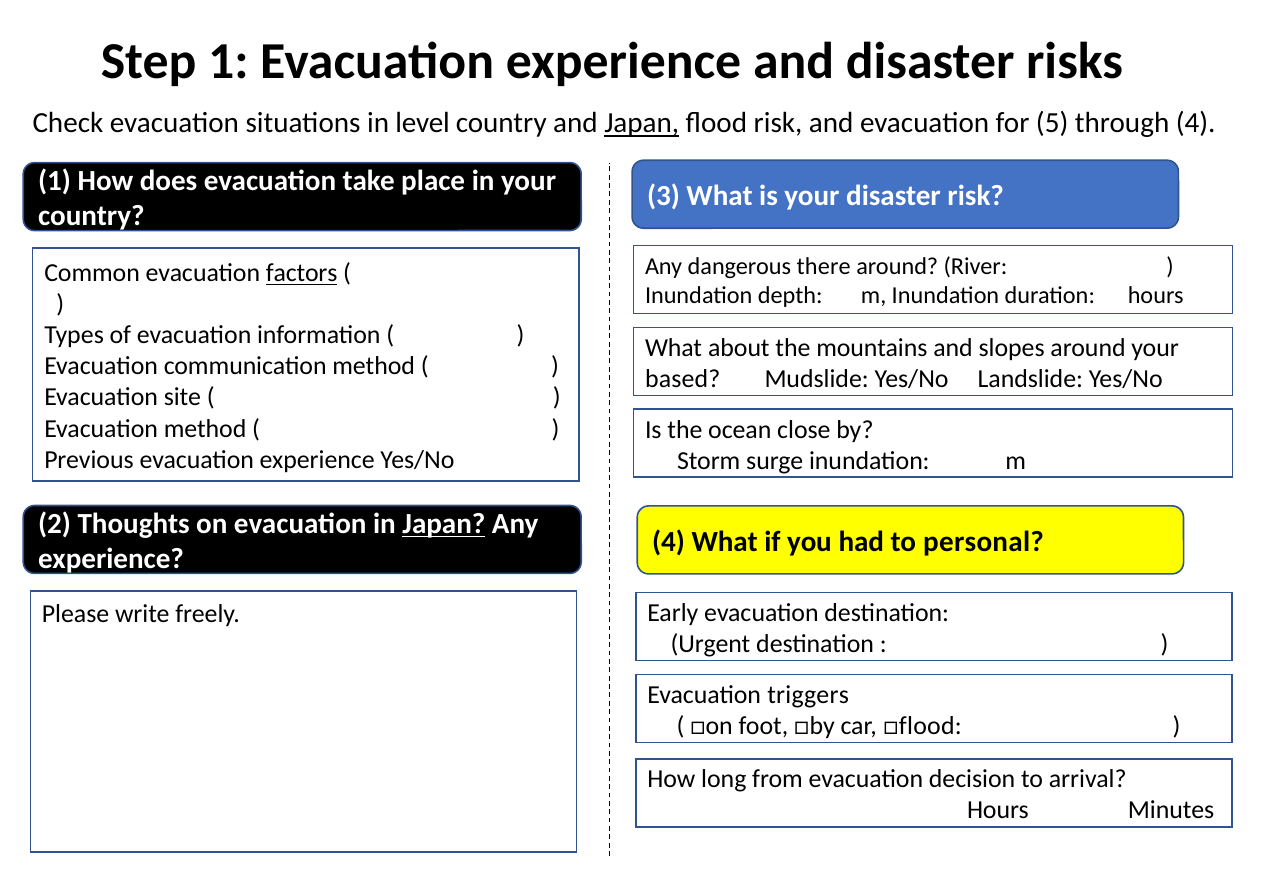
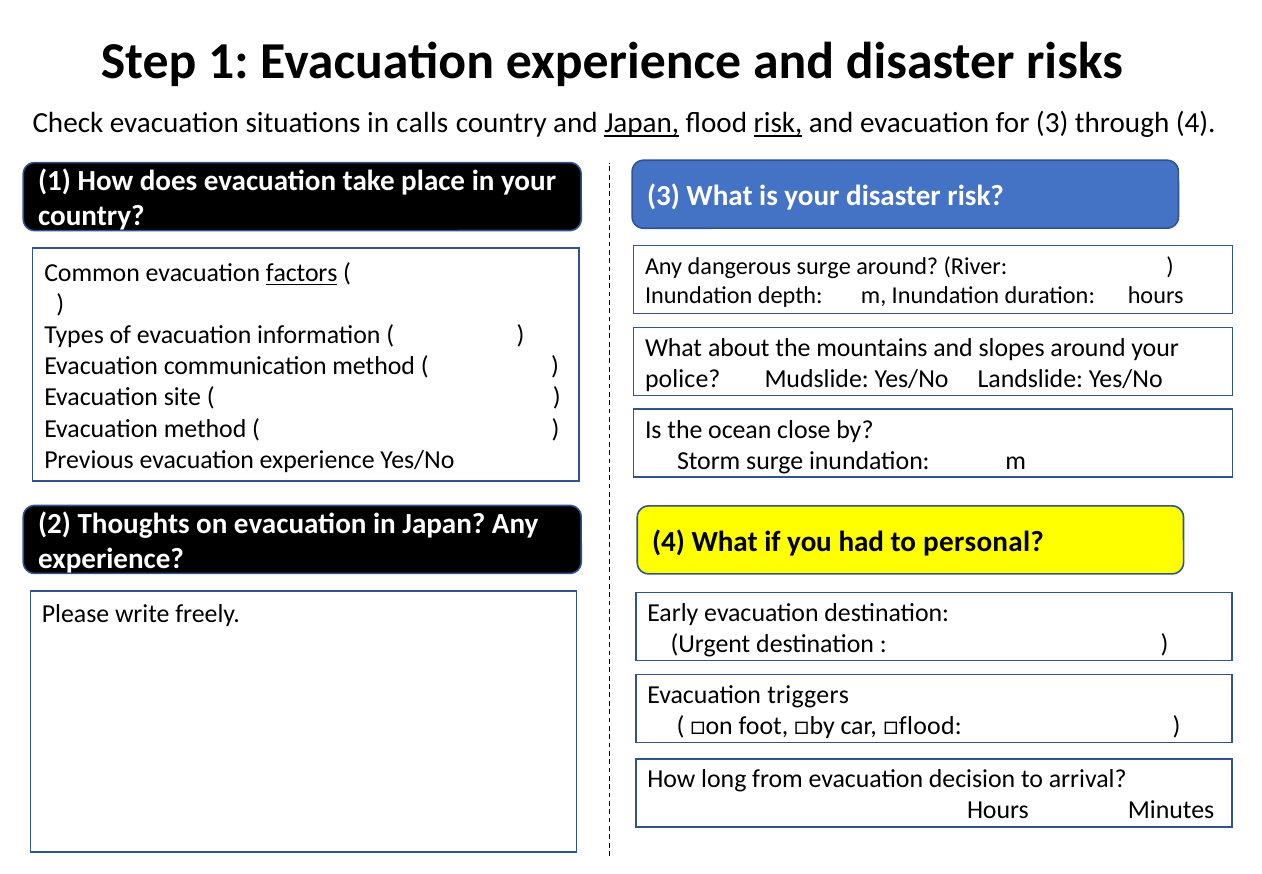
level: level -> calls
risk at (778, 123) underline: none -> present
for 5: 5 -> 3
dangerous there: there -> surge
based: based -> police
Japan at (444, 524) underline: present -> none
